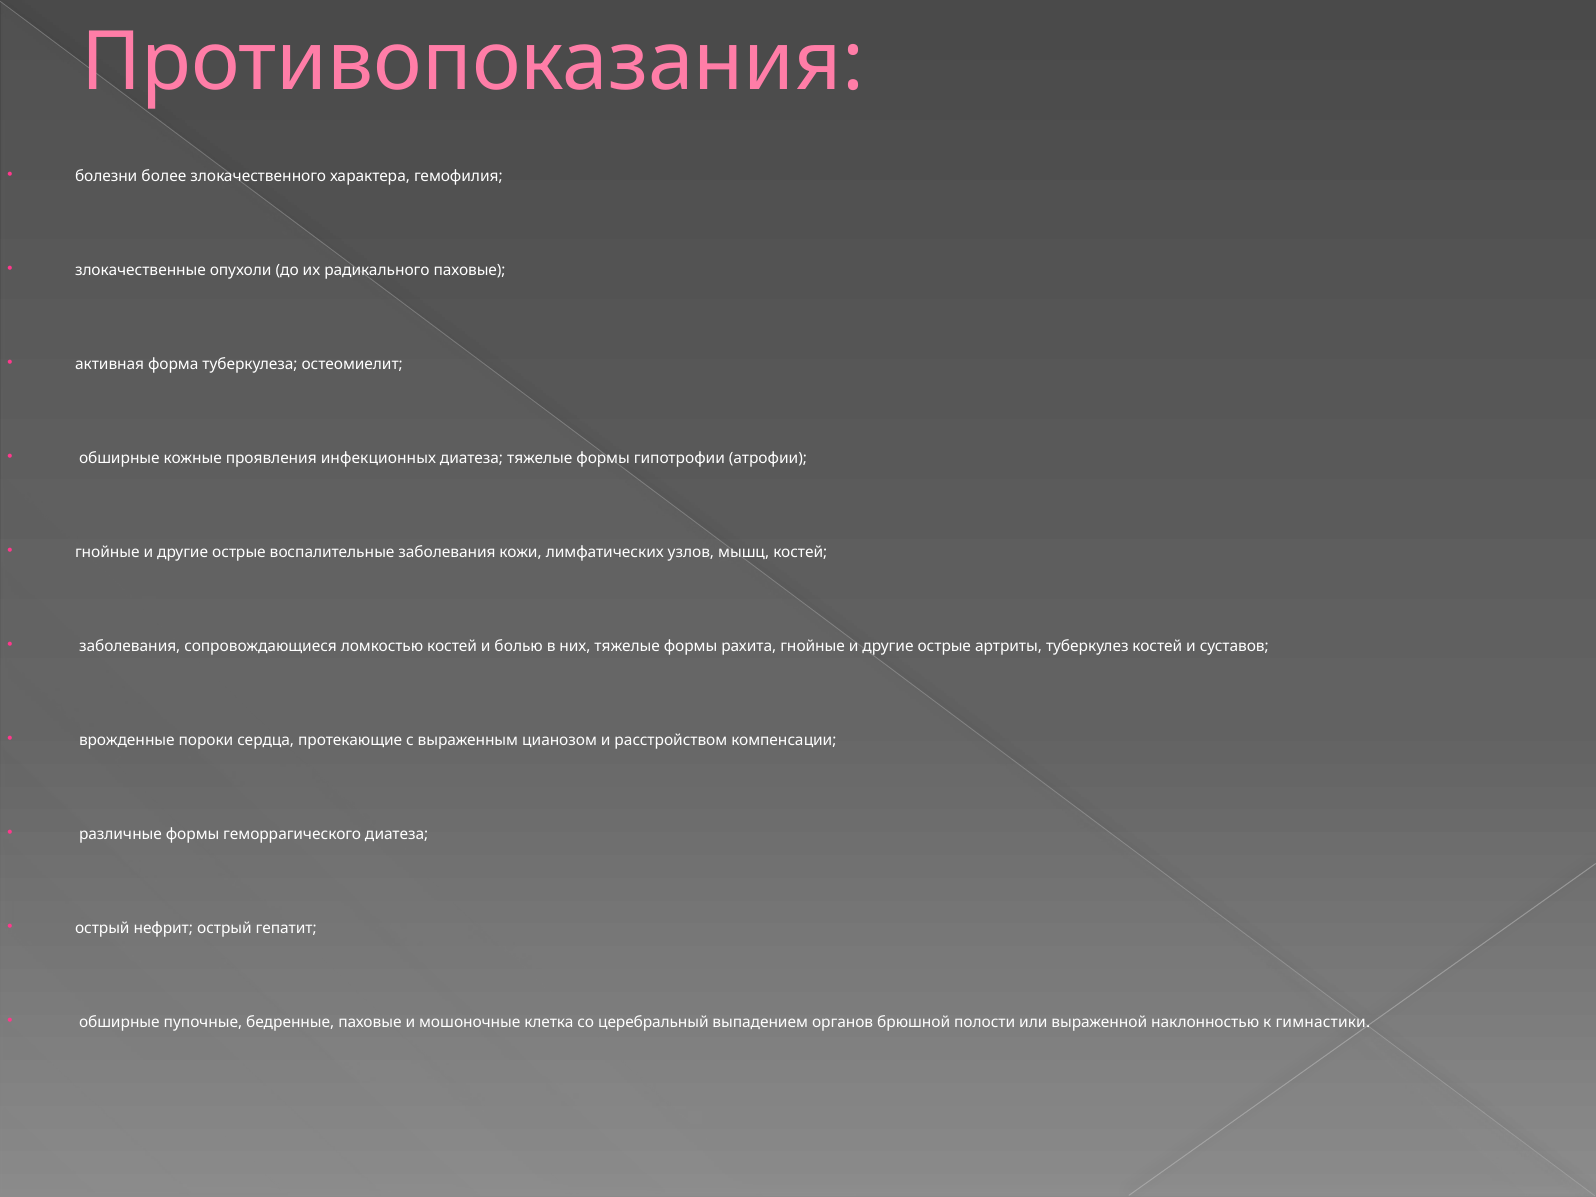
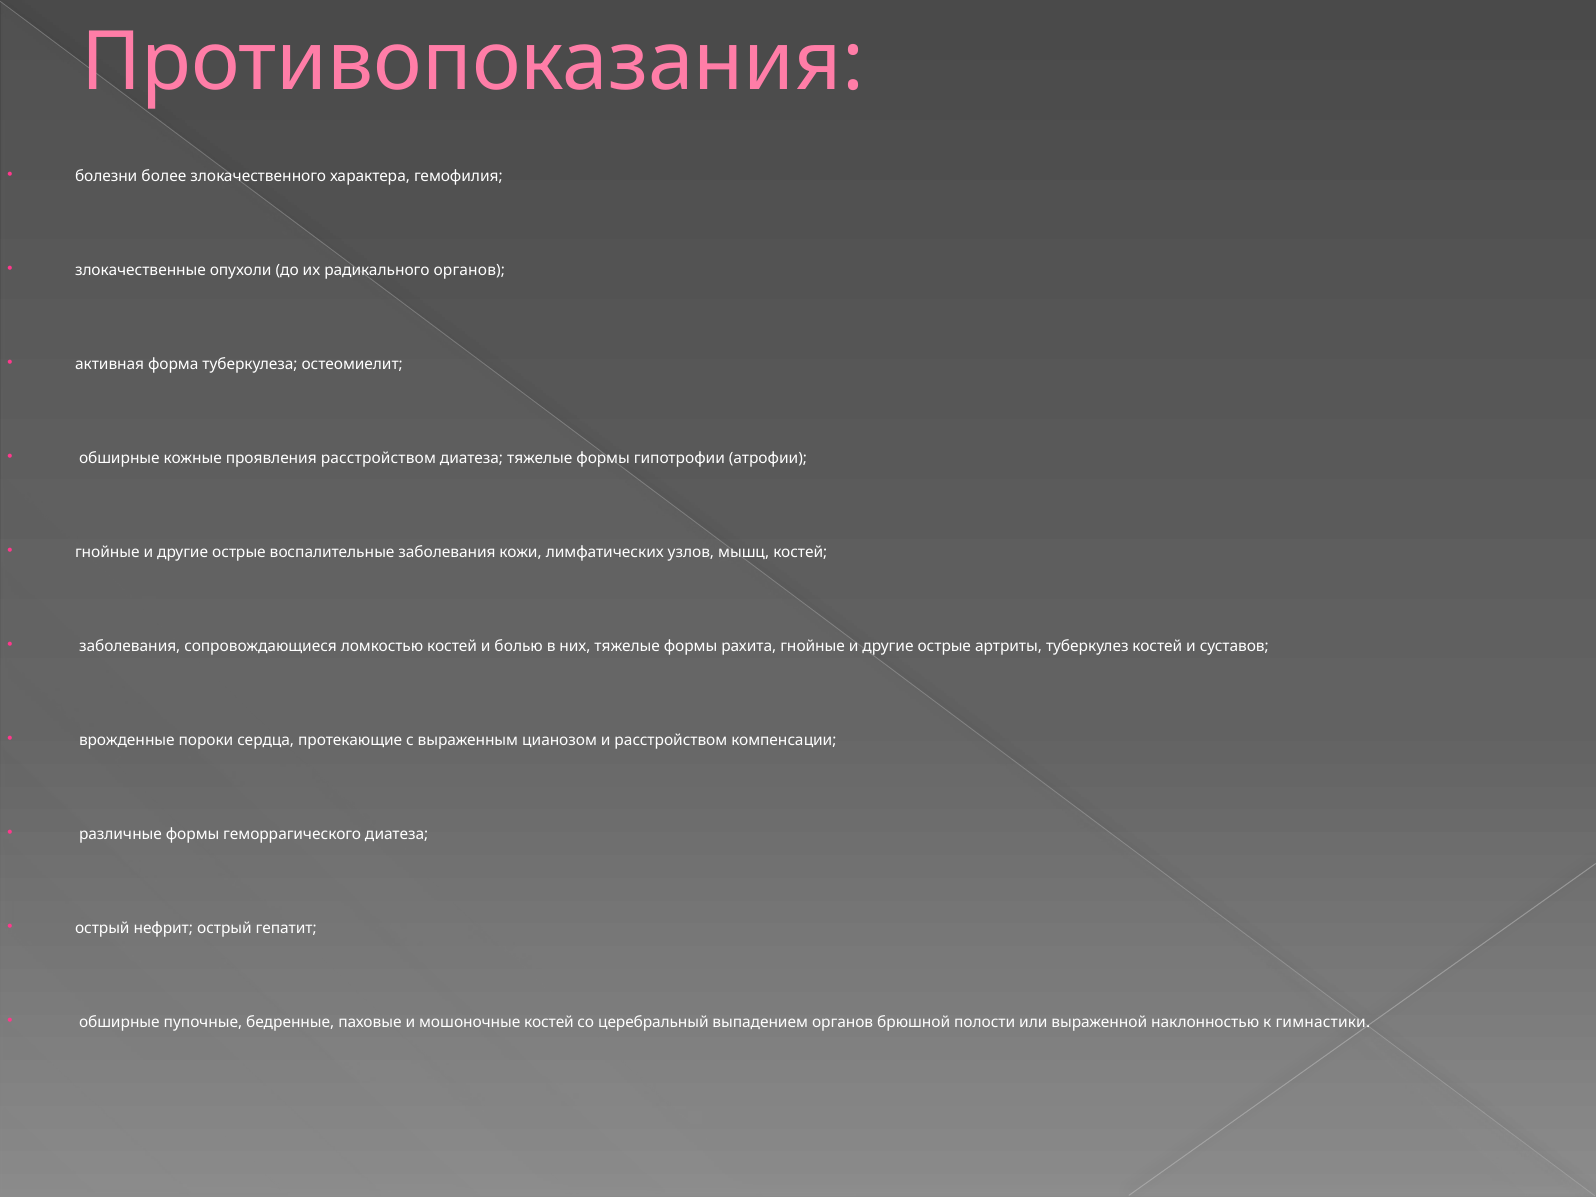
радикального паховые: паховые -> органов
проявления инфекционных: инфекционных -> расстройством
мошоночные клетка: клетка -> костей
